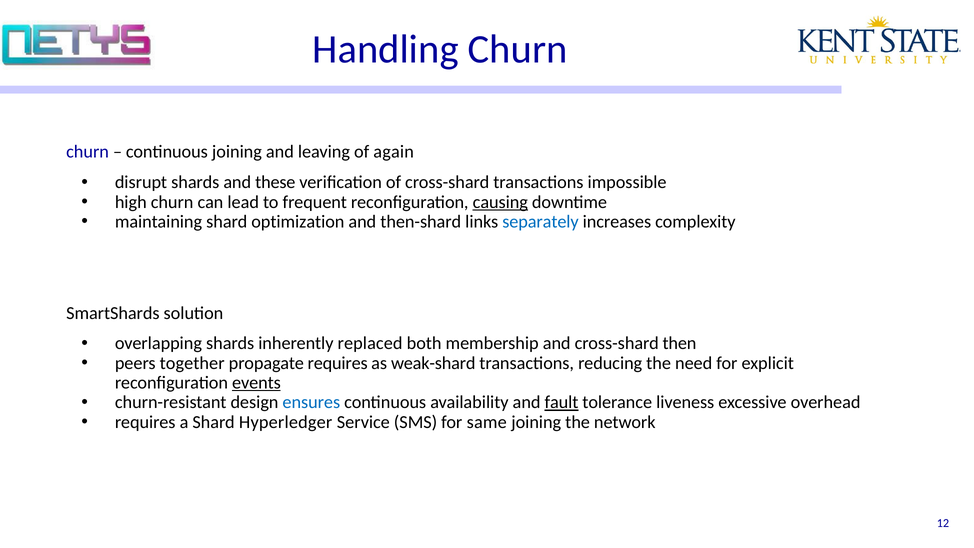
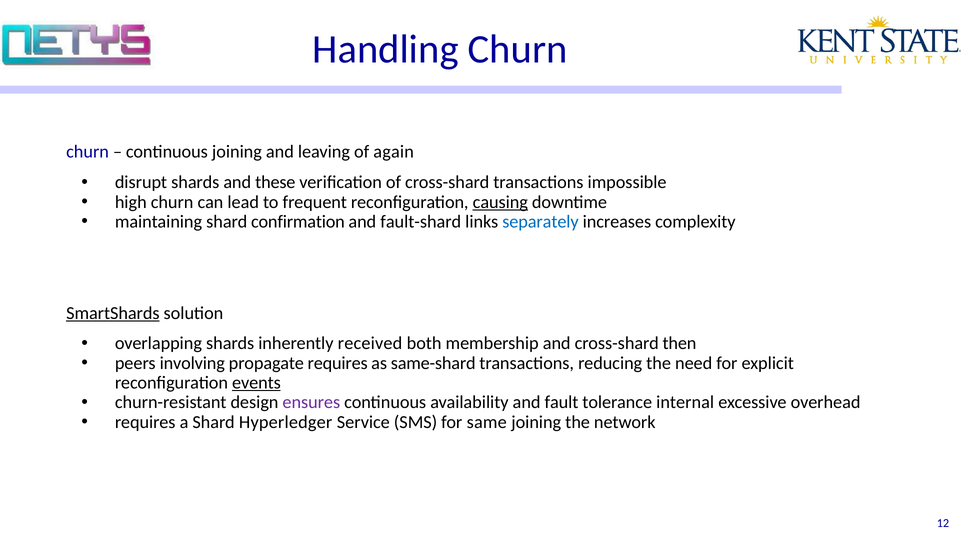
optimization: optimization -> confirmation
then-shard: then-shard -> fault-shard
SmartShards underline: none -> present
replaced: replaced -> received
together: together -> involving
weak-shard: weak-shard -> same-shard
ensures colour: blue -> purple
fault underline: present -> none
liveness: liveness -> internal
